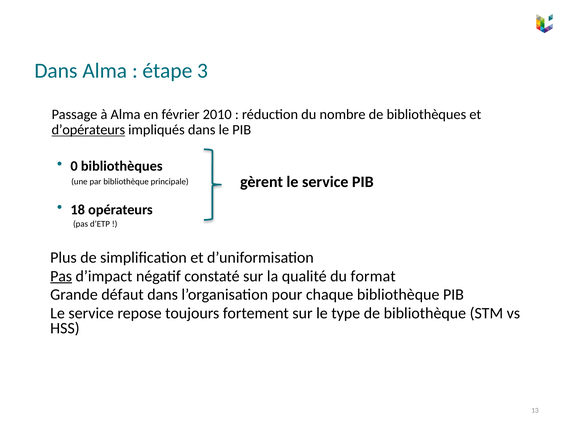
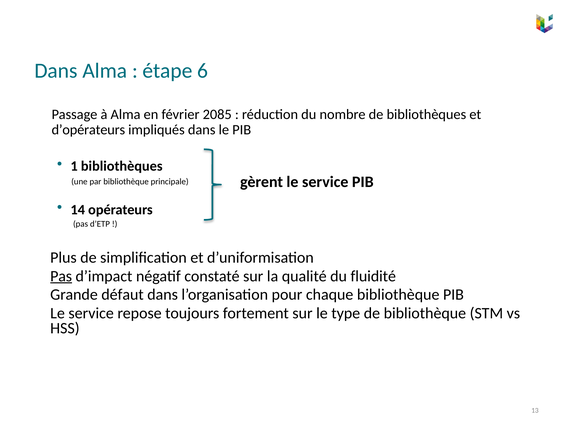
3: 3 -> 6
2010: 2010 -> 2085
d’opérateurs underline: present -> none
0: 0 -> 1
18: 18 -> 14
format: format -> fluidité
